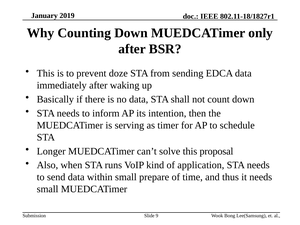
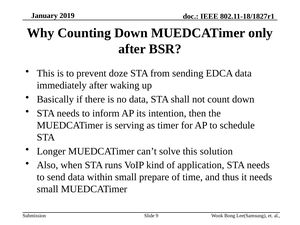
proposal: proposal -> solution
